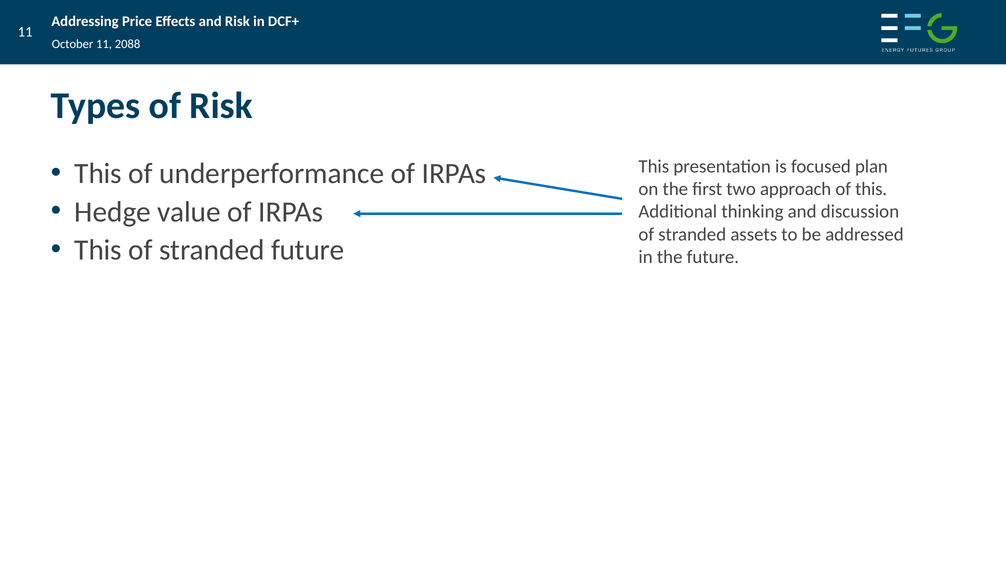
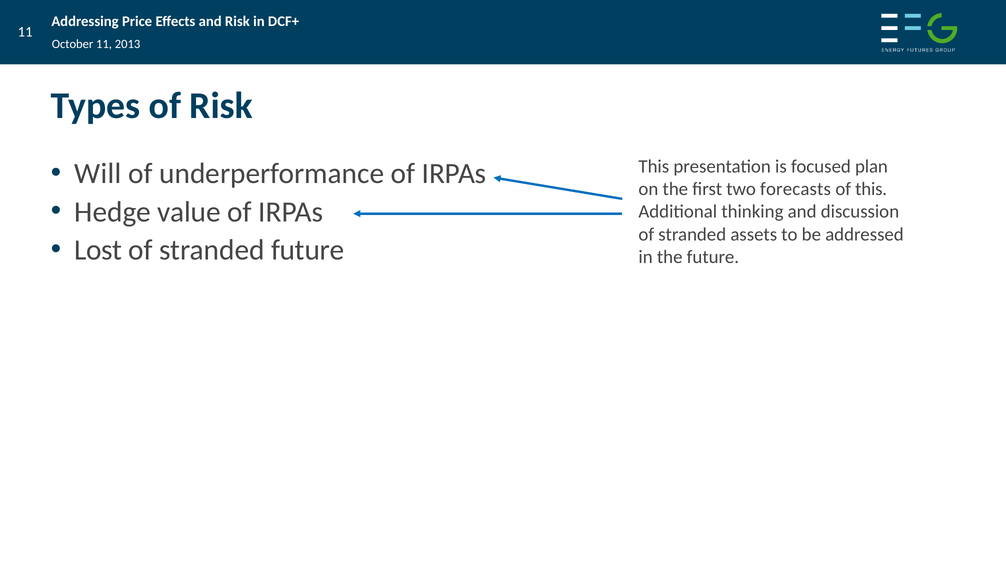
2088: 2088 -> 2013
This at (98, 173): This -> Will
approach: approach -> forecasts
This at (98, 250): This -> Lost
